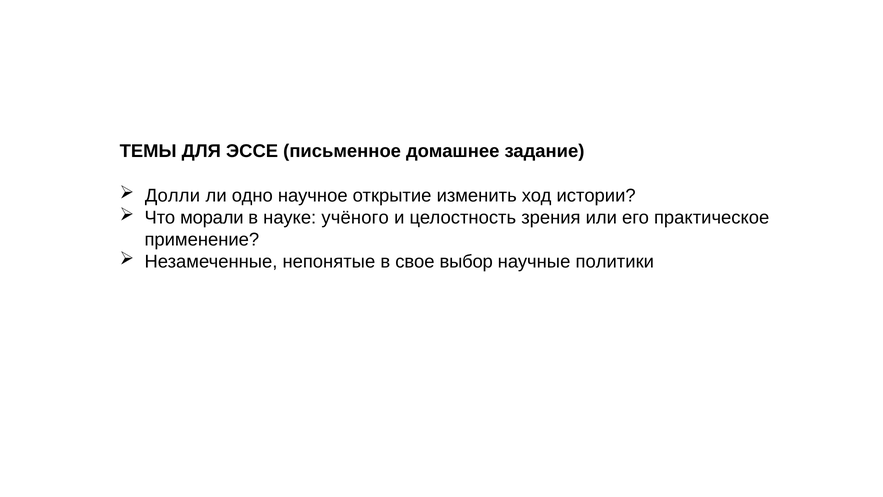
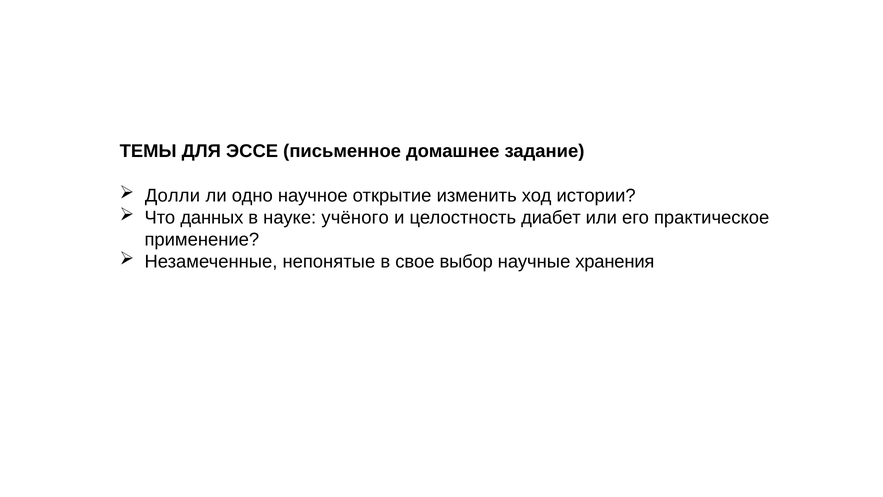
морали: морали -> данных
зрения: зрения -> диабет
политики: политики -> хранения
